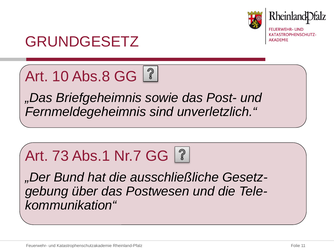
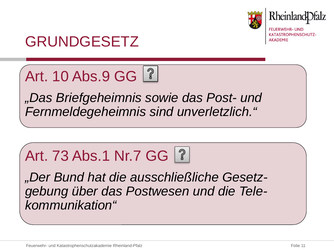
Abs.8: Abs.8 -> Abs.9
